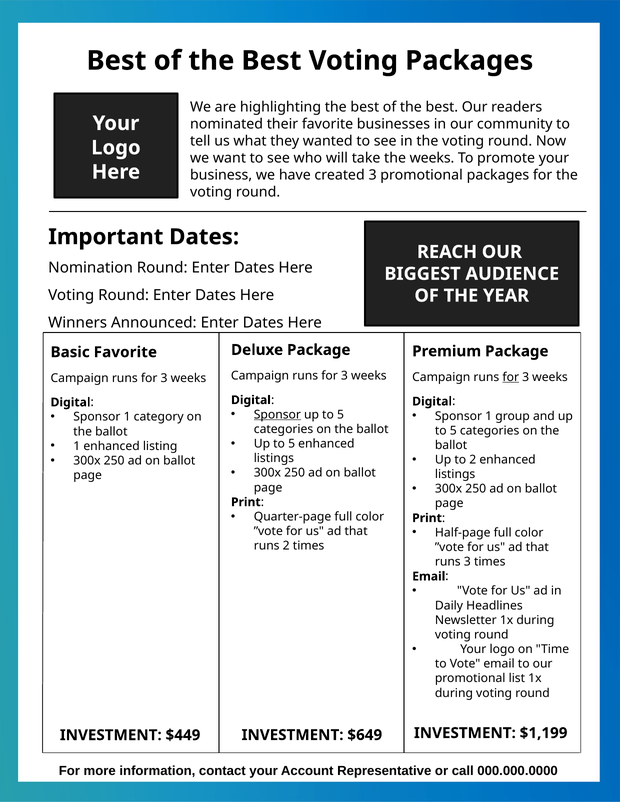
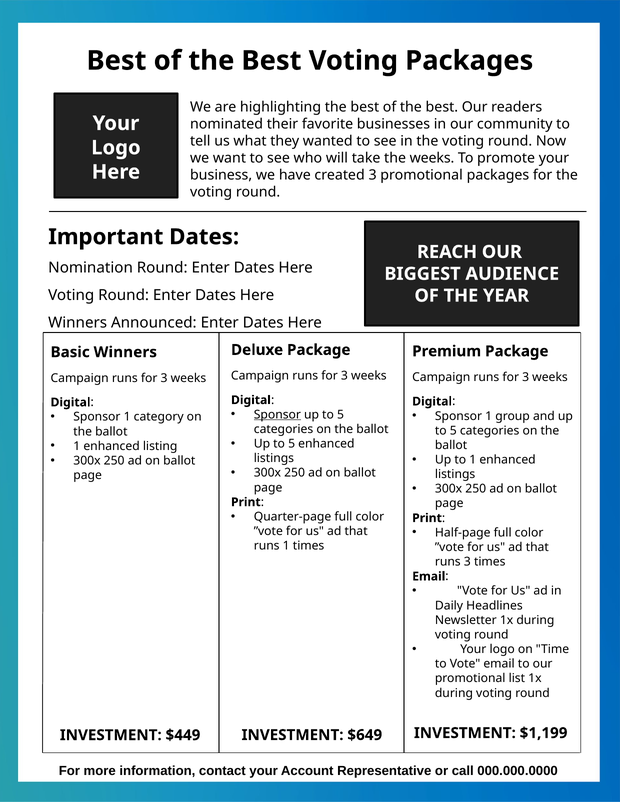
Basic Favorite: Favorite -> Winners
for at (511, 377) underline: present -> none
to 2: 2 -> 1
runs 2: 2 -> 1
